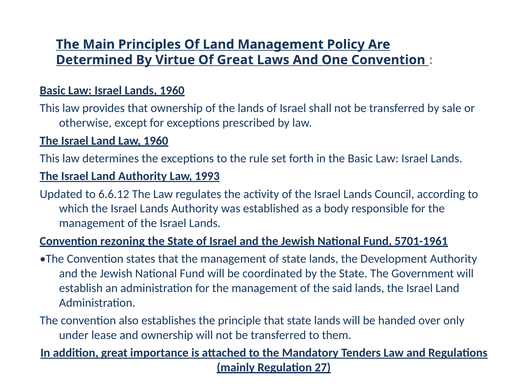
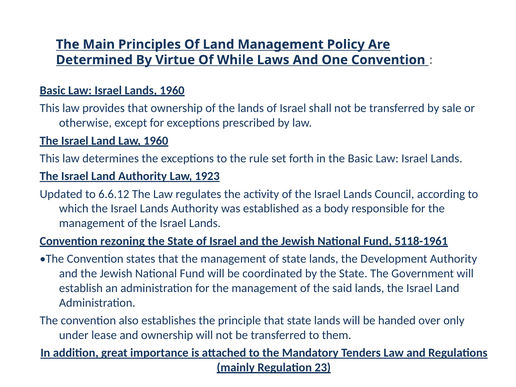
Of Great: Great -> While
1993: 1993 -> 1923
5701-1961: 5701-1961 -> 5118-1961
27: 27 -> 23
